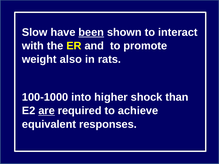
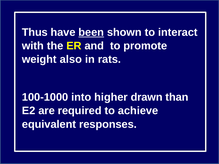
Slow: Slow -> Thus
shock: shock -> drawn
are underline: present -> none
